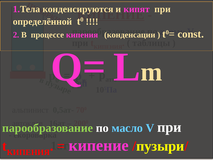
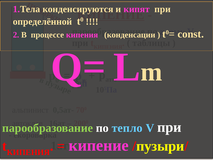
масло: масло -> тепло
